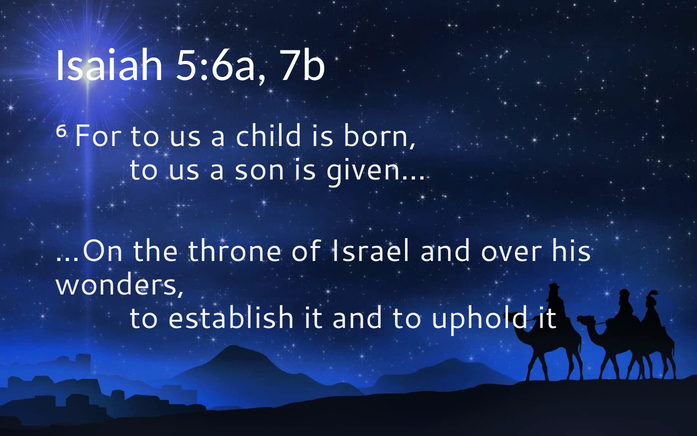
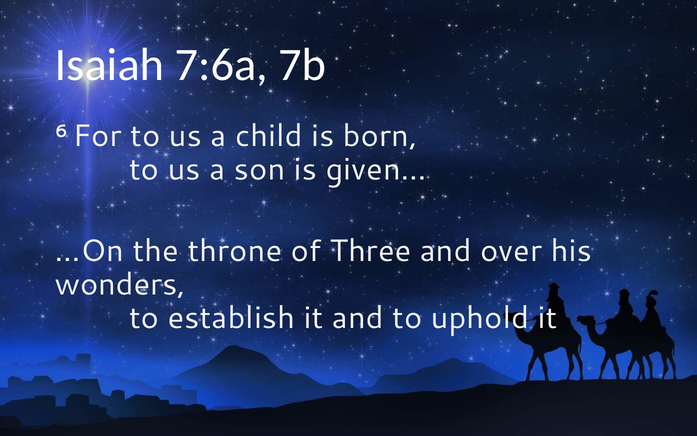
5:6a: 5:6a -> 7:6a
Israel: Israel -> Three
